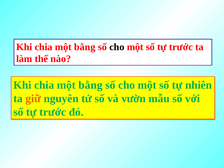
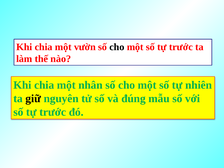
bằng at (85, 47): bằng -> vườn
bằng at (90, 85): bằng -> nhân
giữ colour: orange -> black
vườn: vườn -> đúng
